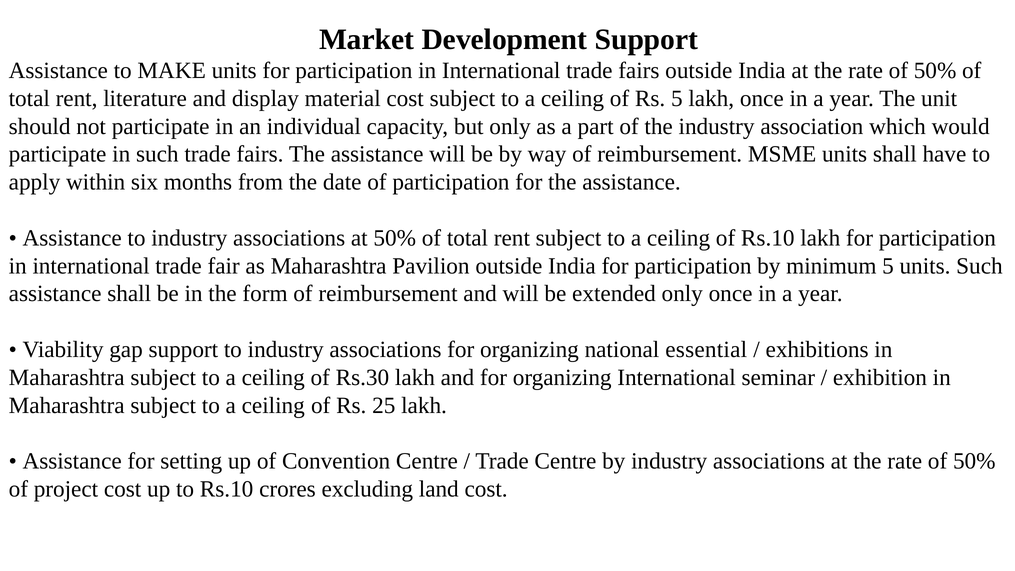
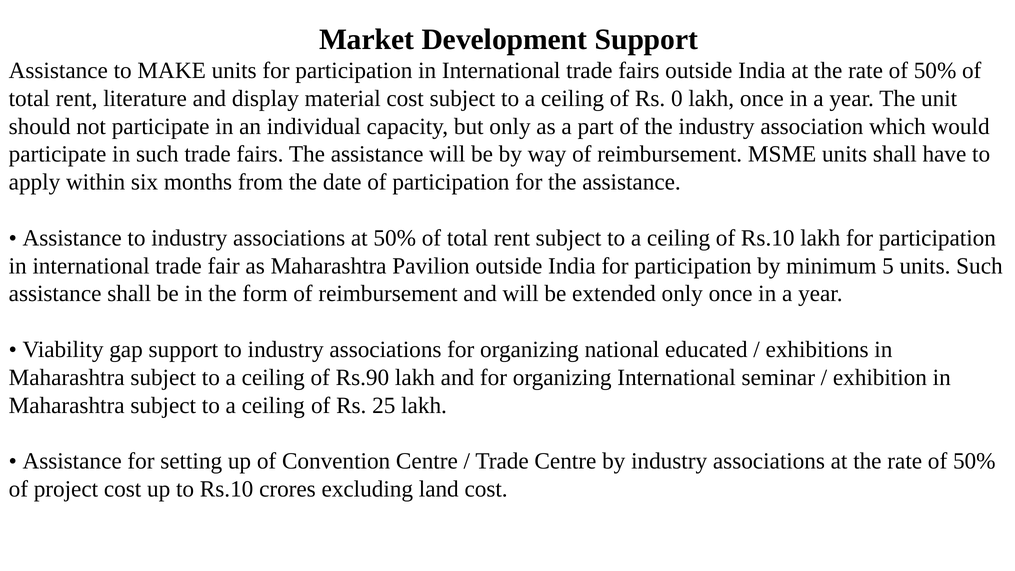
Rs 5: 5 -> 0
essential: essential -> educated
Rs.30: Rs.30 -> Rs.90
